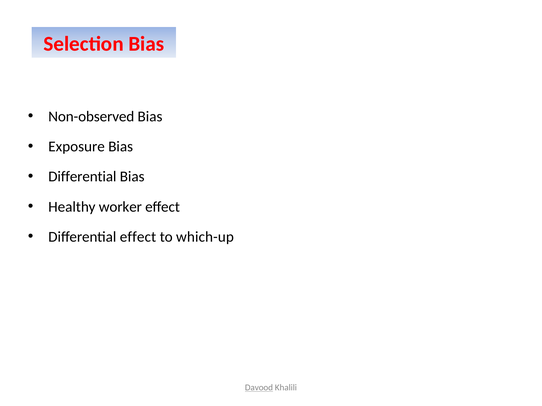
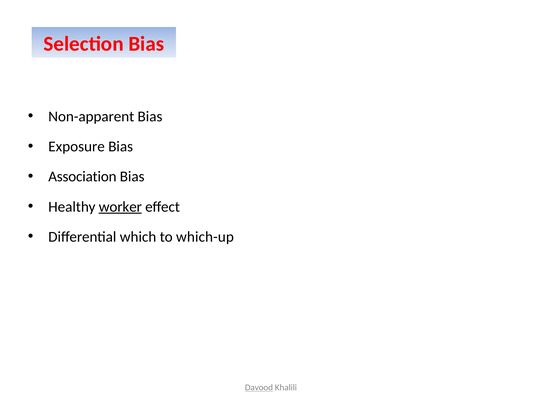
Non-observed: Non-observed -> Non-apparent
Differential at (82, 177): Differential -> Association
worker underline: none -> present
Differential effect: effect -> which
